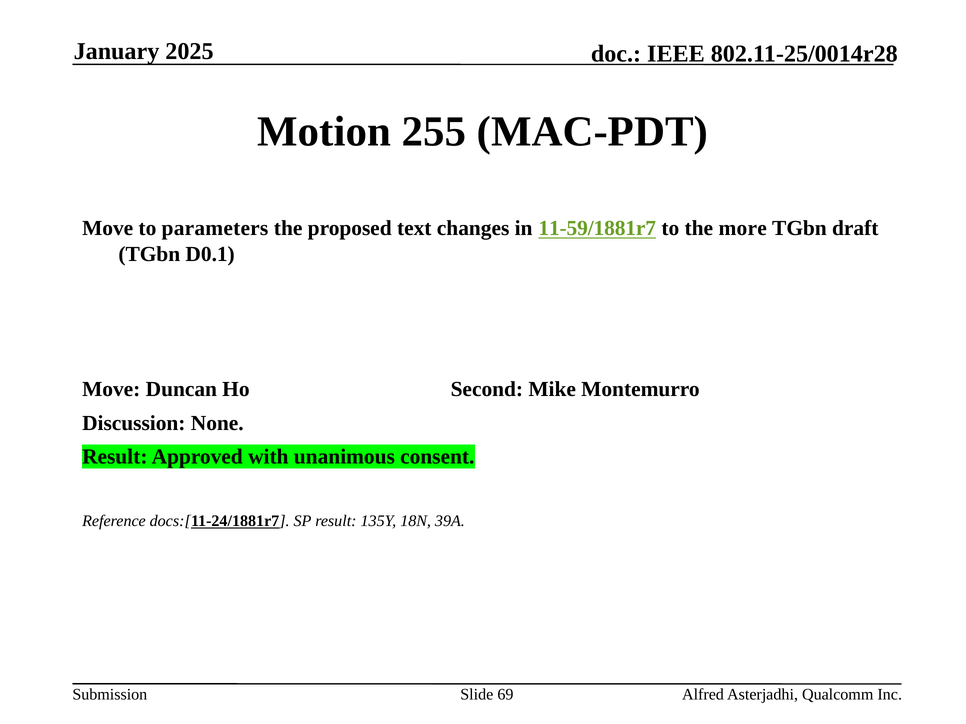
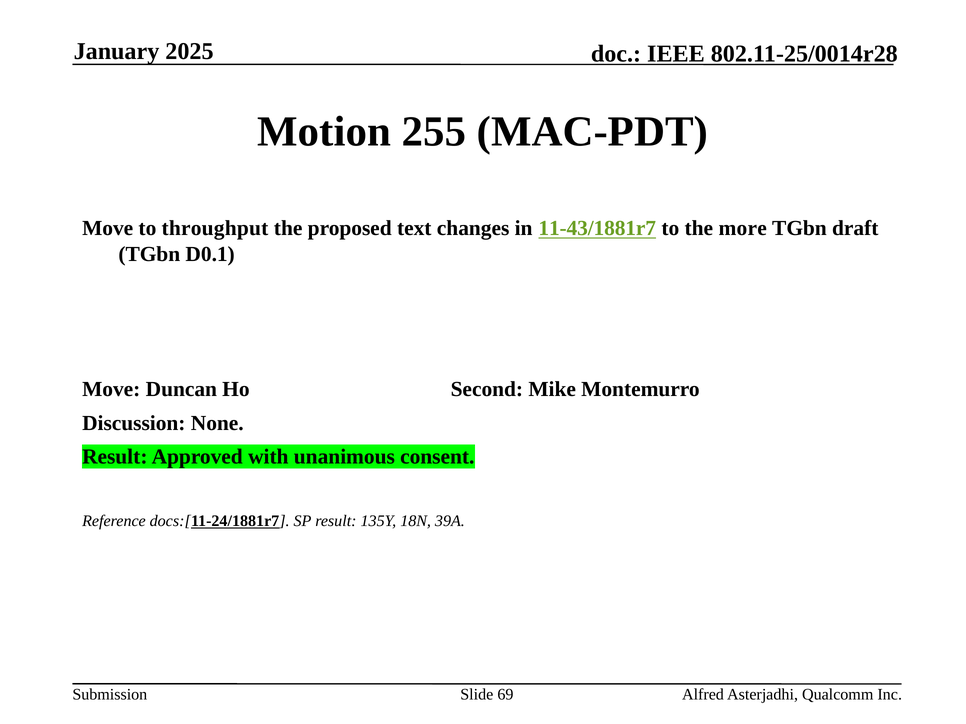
parameters: parameters -> throughput
11-59/1881r7: 11-59/1881r7 -> 11-43/1881r7
